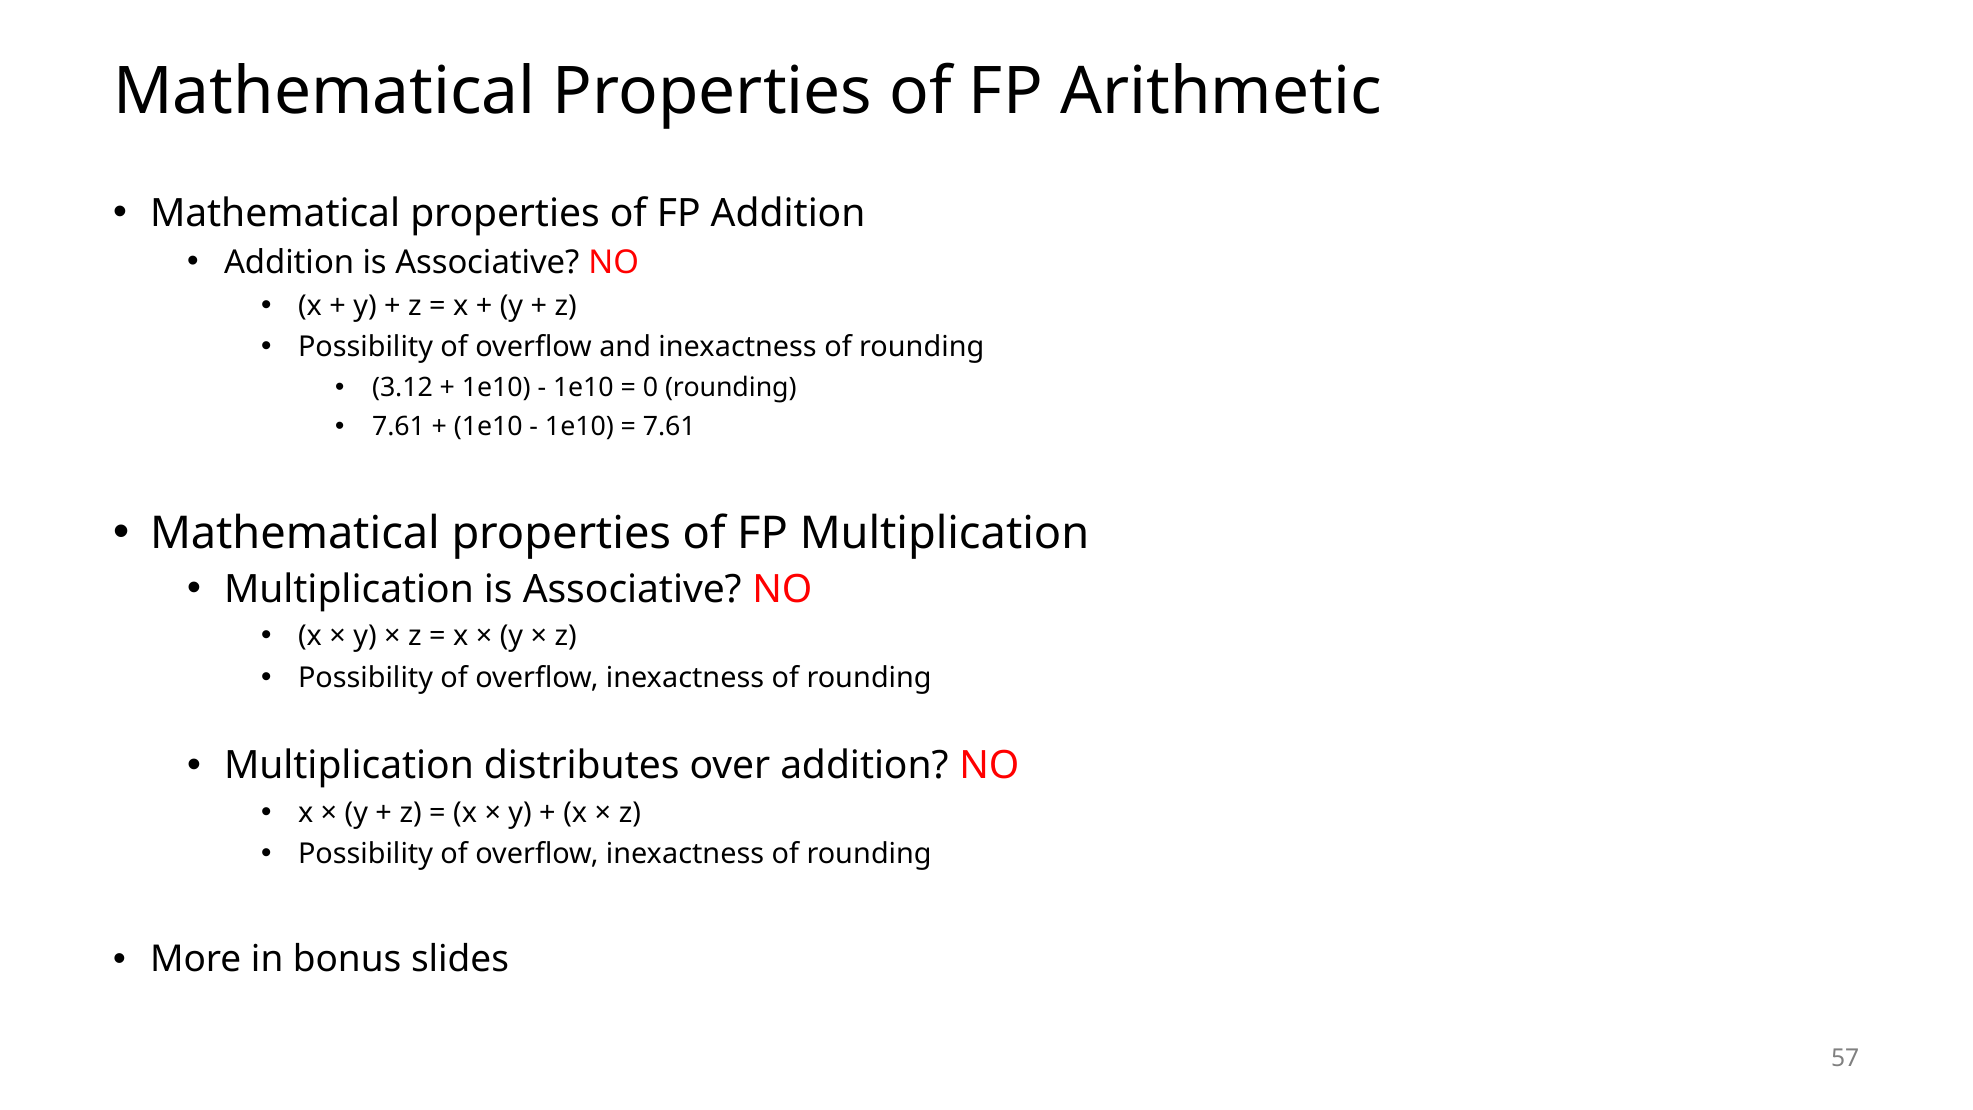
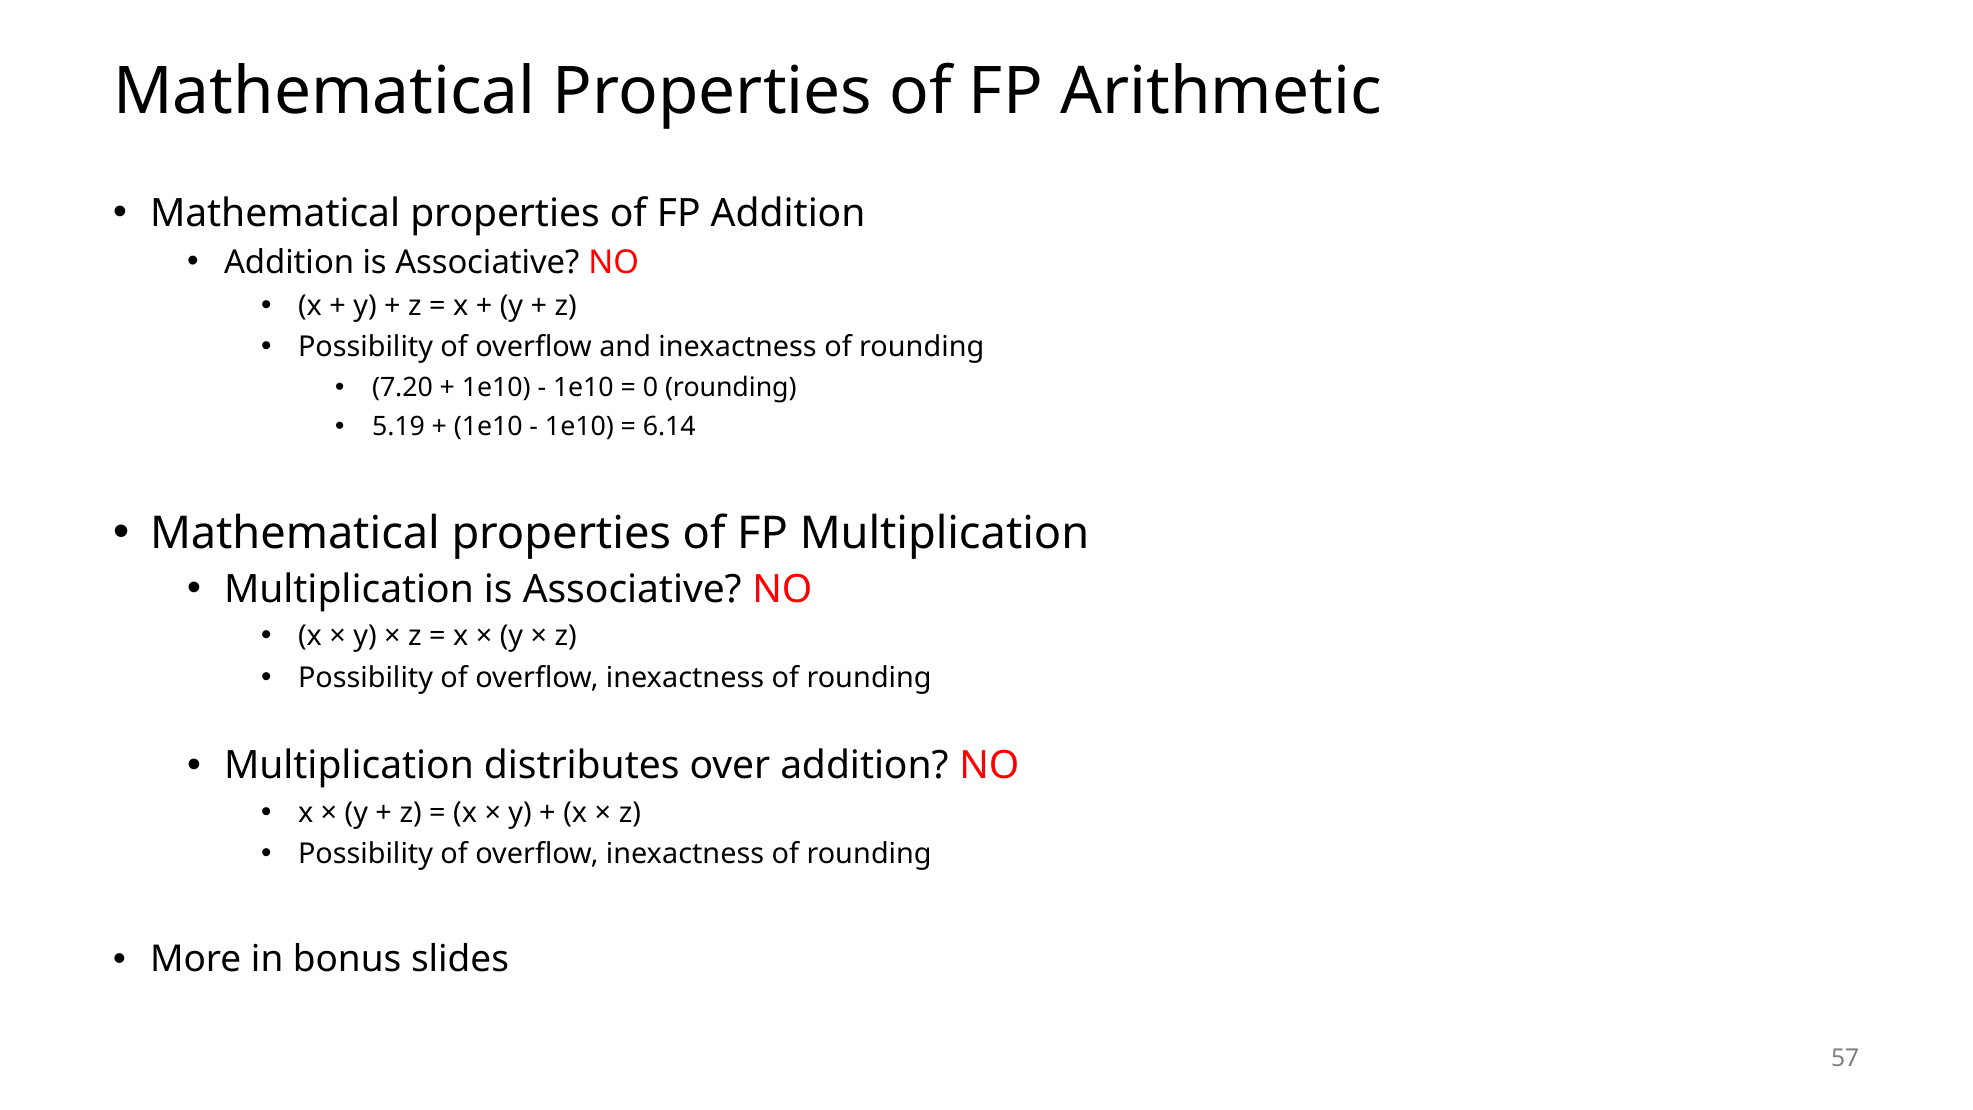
3.12: 3.12 -> 7.20
7.61 at (399, 427): 7.61 -> 5.19
7.61 at (669, 427): 7.61 -> 6.14
